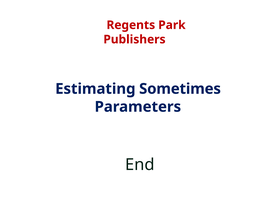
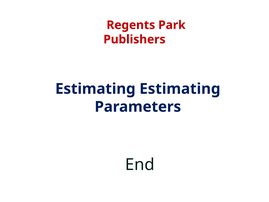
Estimating Sometimes: Sometimes -> Estimating
